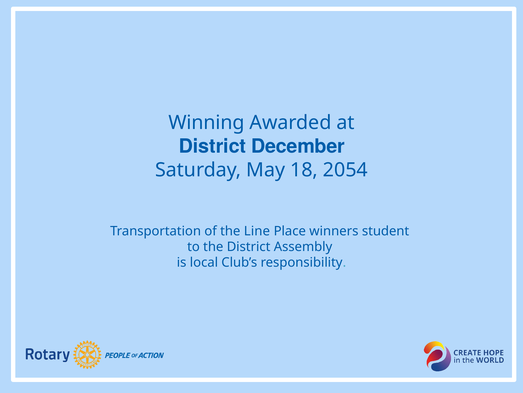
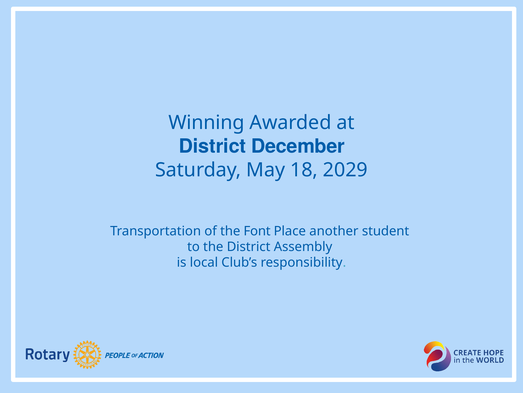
2054: 2054 -> 2029
Line: Line -> Font
winners: winners -> another
